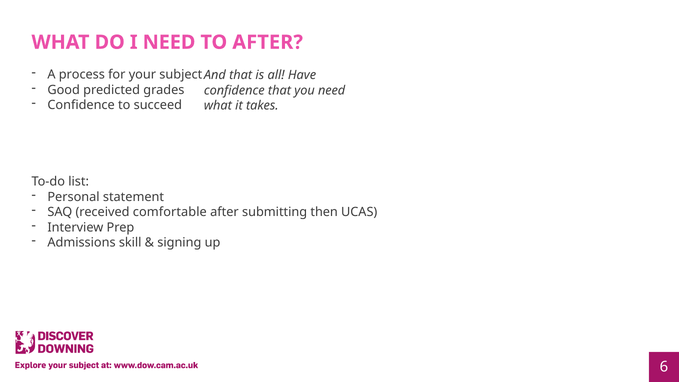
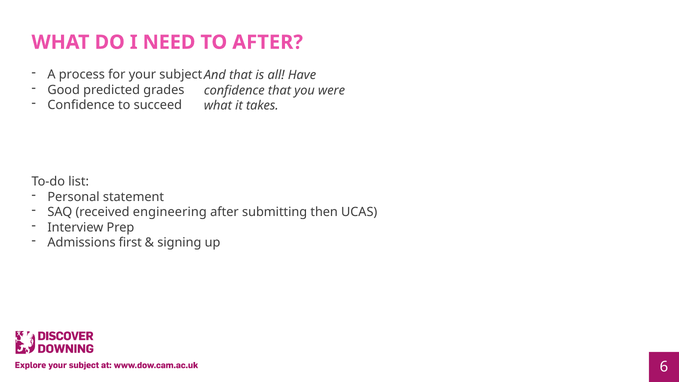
you need: need -> were
comfortable: comfortable -> engineering
skill: skill -> first
